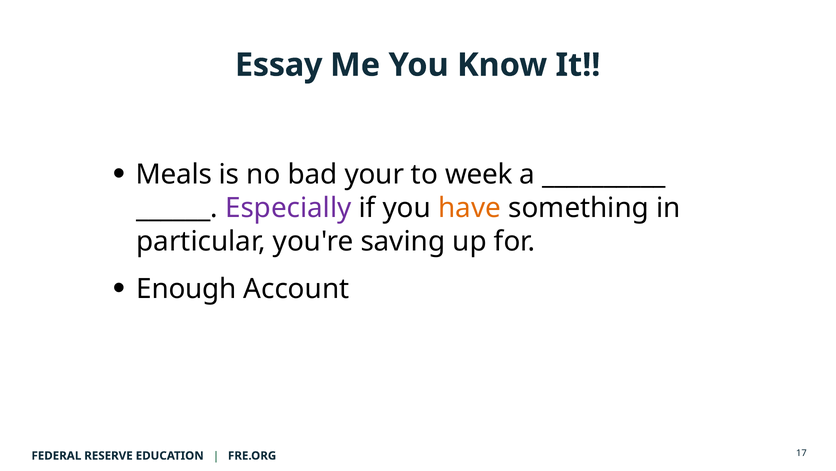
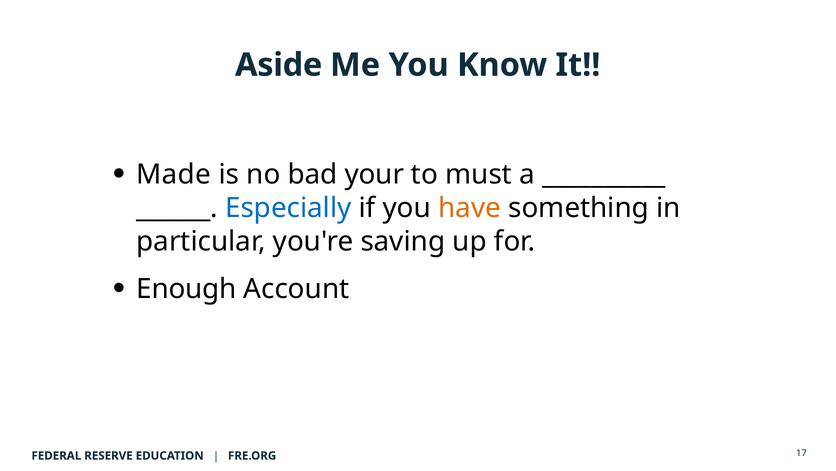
Essay: Essay -> Aside
Meals: Meals -> Made
week: week -> must
Especially colour: purple -> blue
